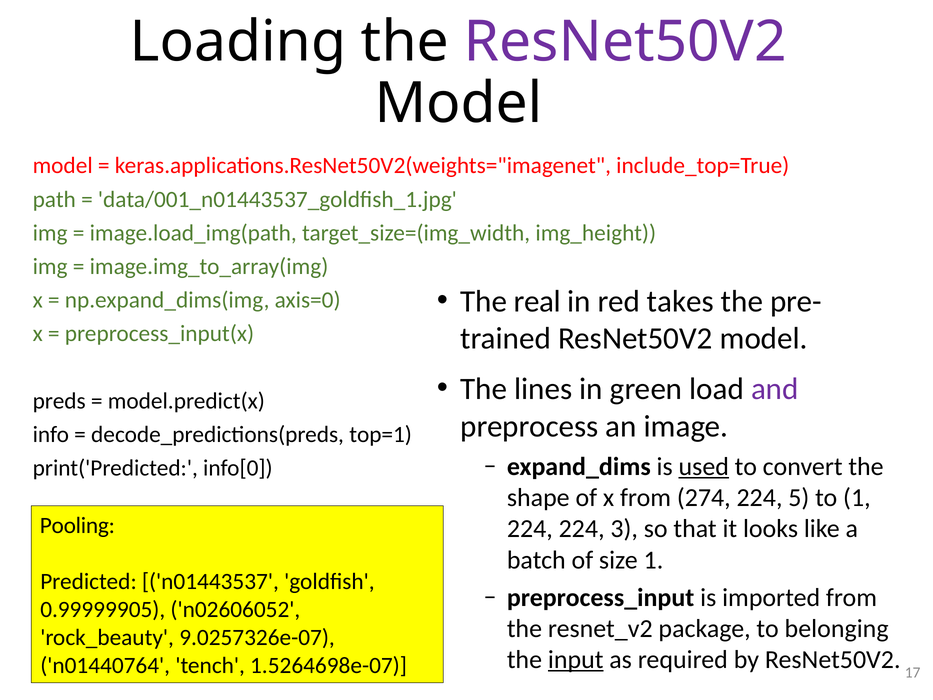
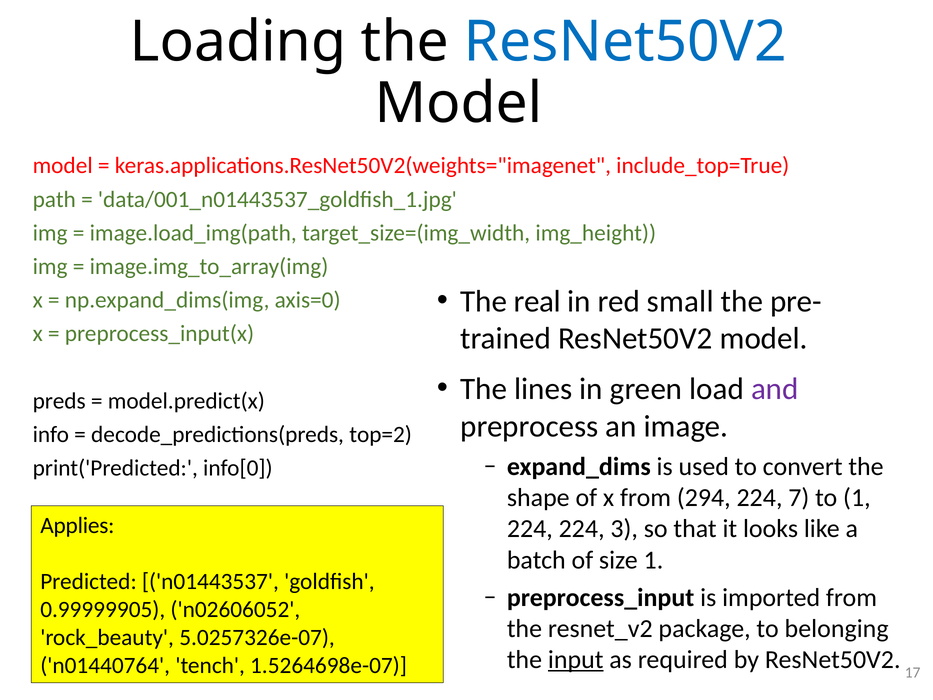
ResNet50V2 at (625, 42) colour: purple -> blue
takes: takes -> small
top=1: top=1 -> top=2
used underline: present -> none
274: 274 -> 294
5: 5 -> 7
Pooling: Pooling -> Applies
9.0257326e-07: 9.0257326e-07 -> 5.0257326e-07
